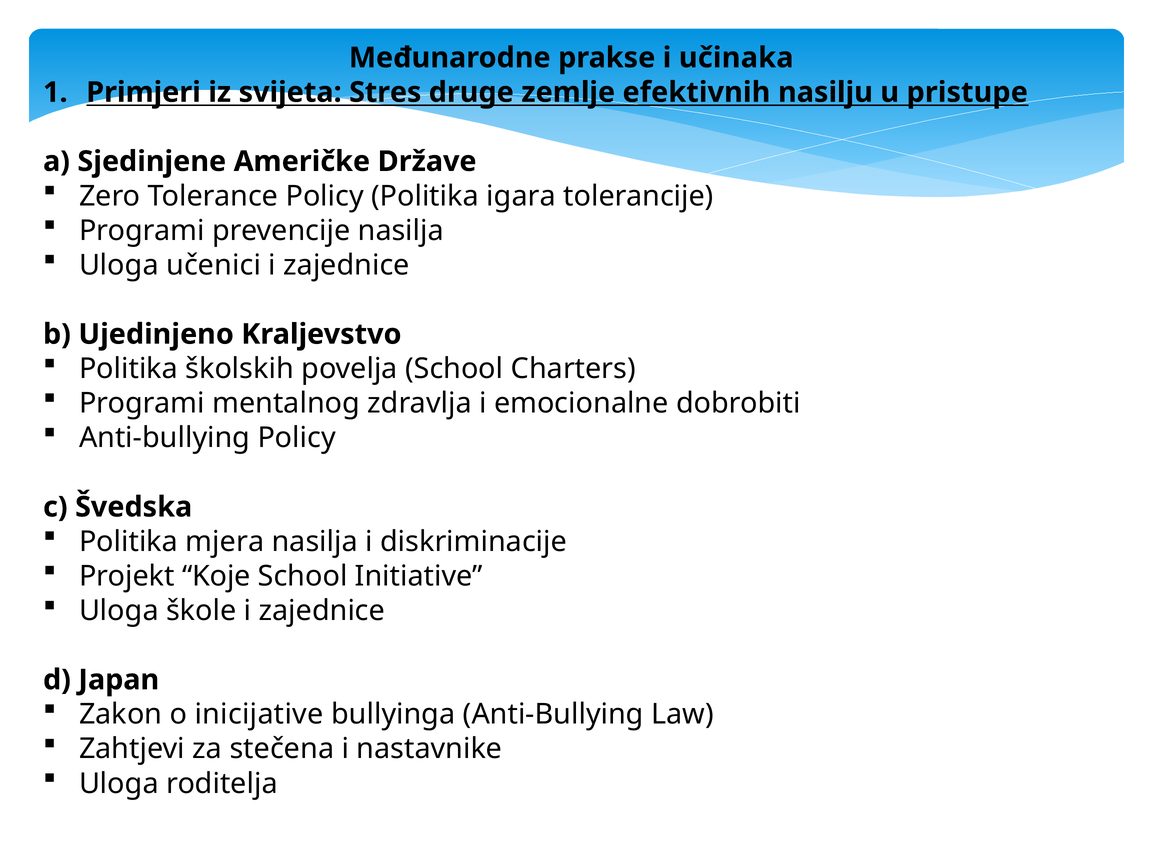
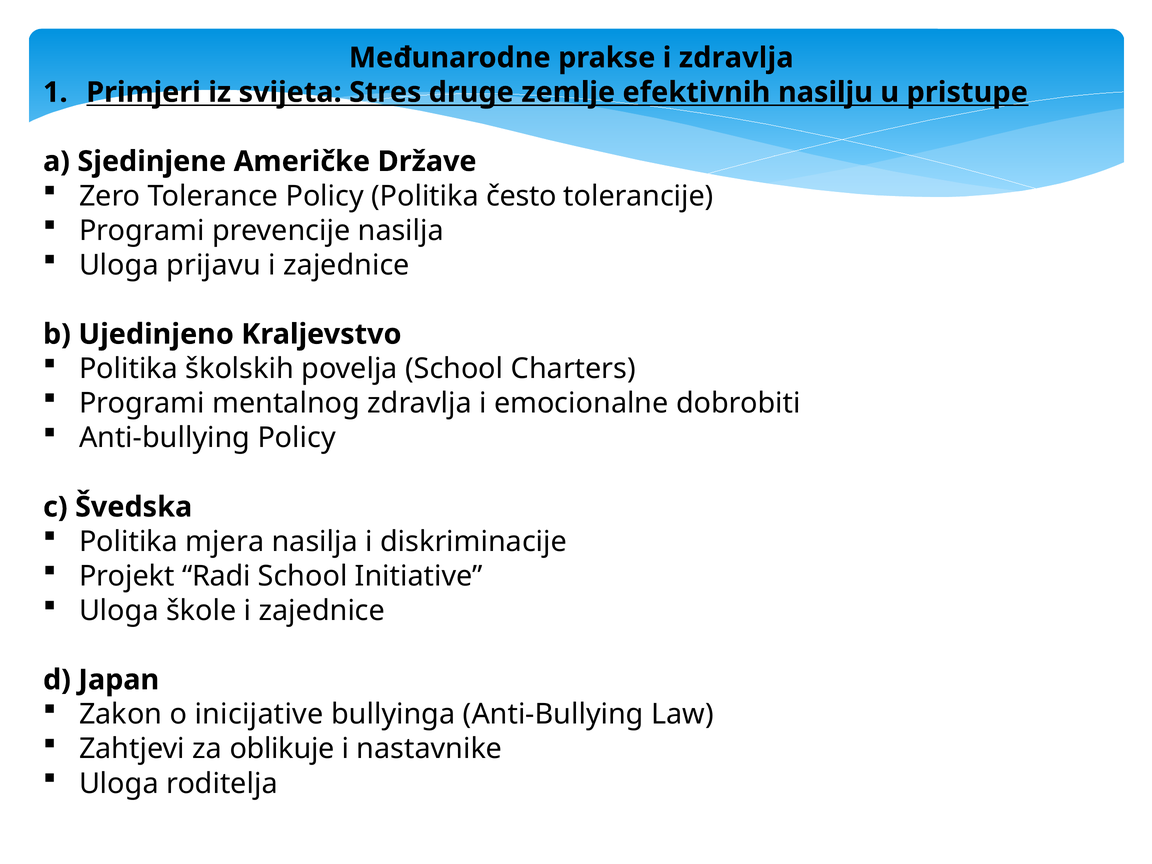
i učinaka: učinaka -> zdravlja
igara: igara -> često
učenici: učenici -> prijavu
Koje: Koje -> Radi
stečena: stečena -> oblikuje
